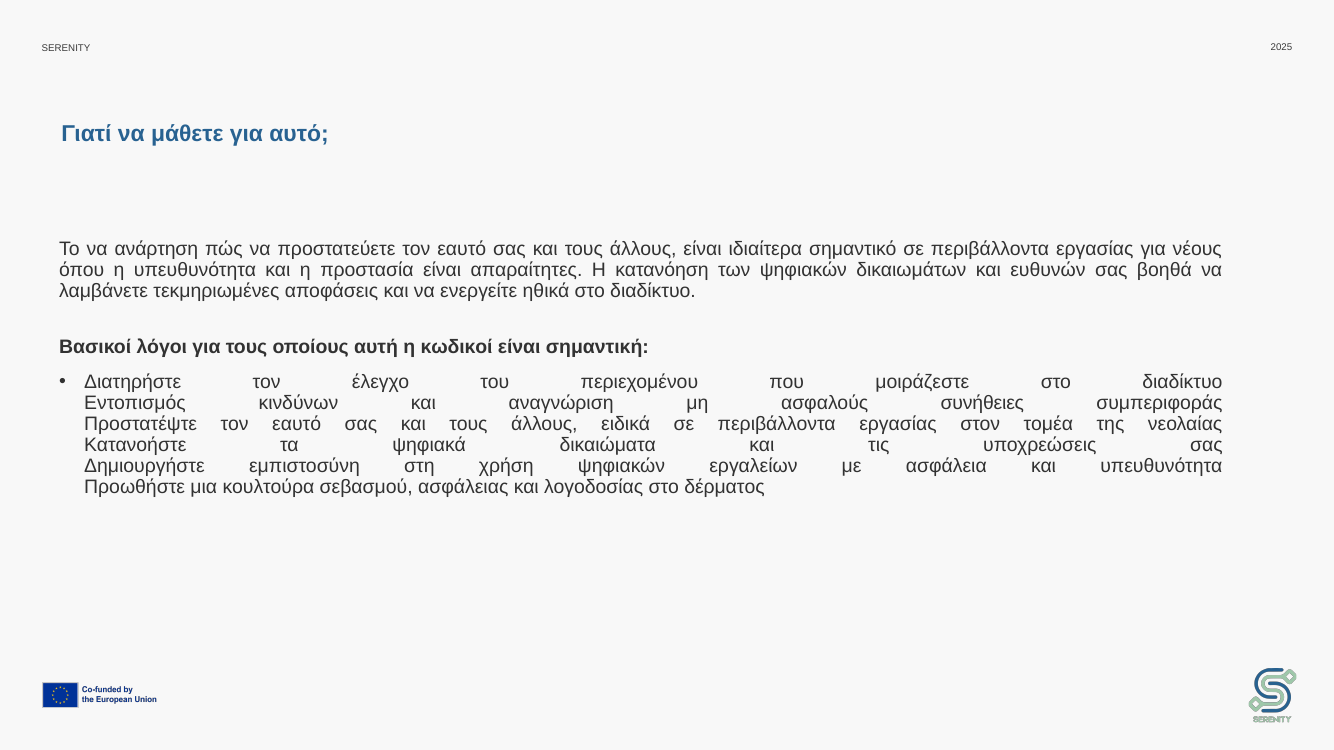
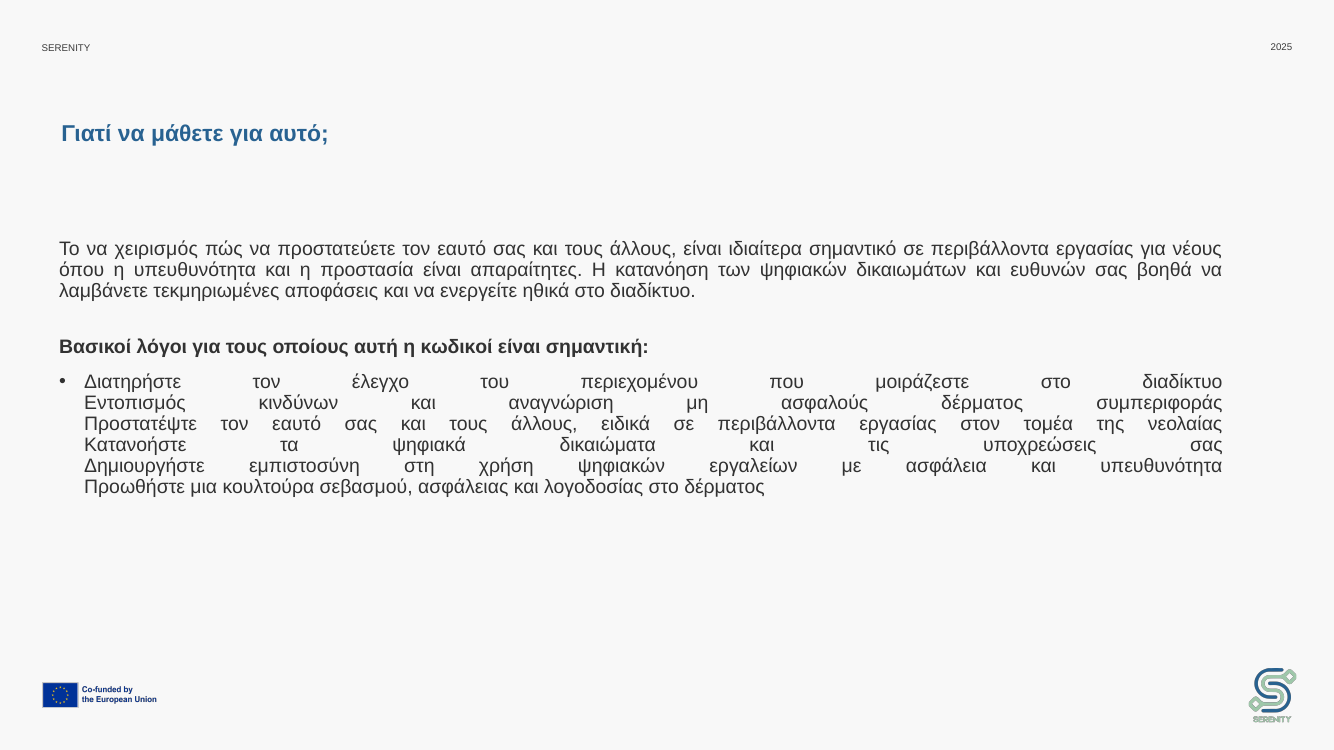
ανάρτηση: ανάρτηση -> χειρισμός
ασφαλούς συνήθειες: συνήθειες -> δέρματος
